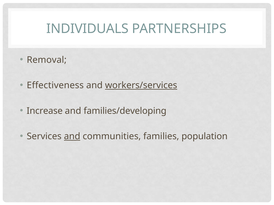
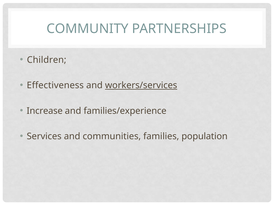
INDIVIDUALS: INDIVIDUALS -> COMMUNITY
Removal: Removal -> Children
families/developing: families/developing -> families/experience
and at (72, 137) underline: present -> none
